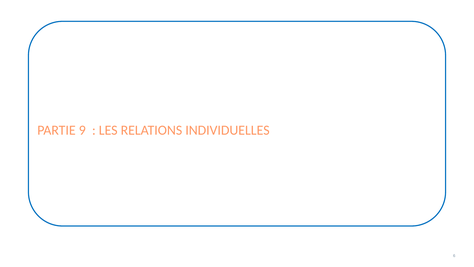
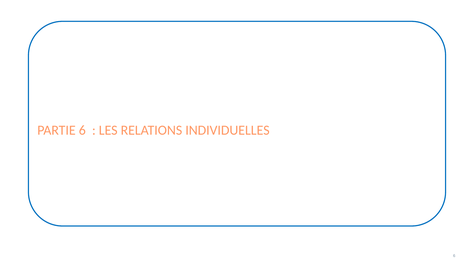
PARTIE 9: 9 -> 6
